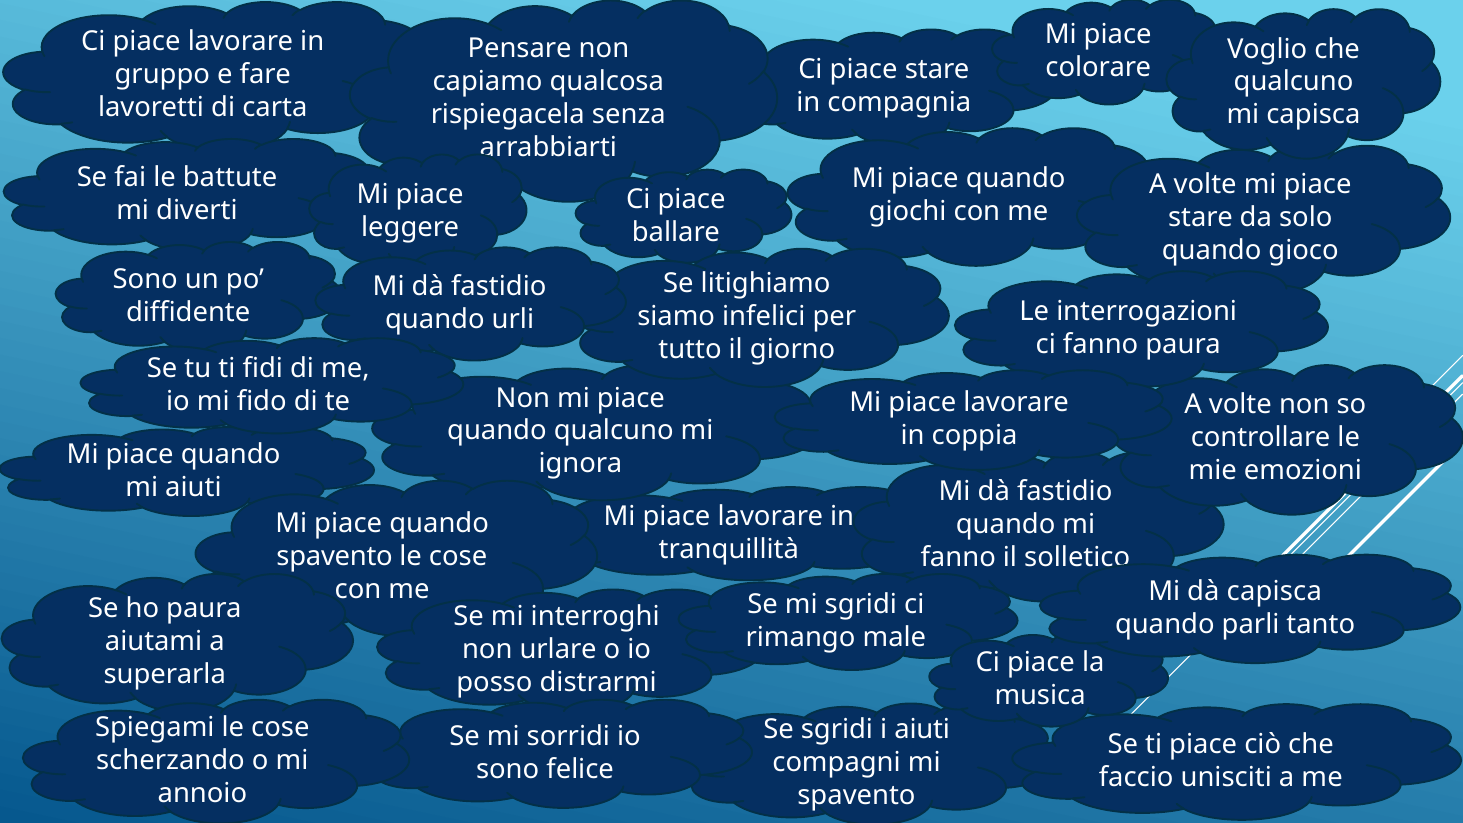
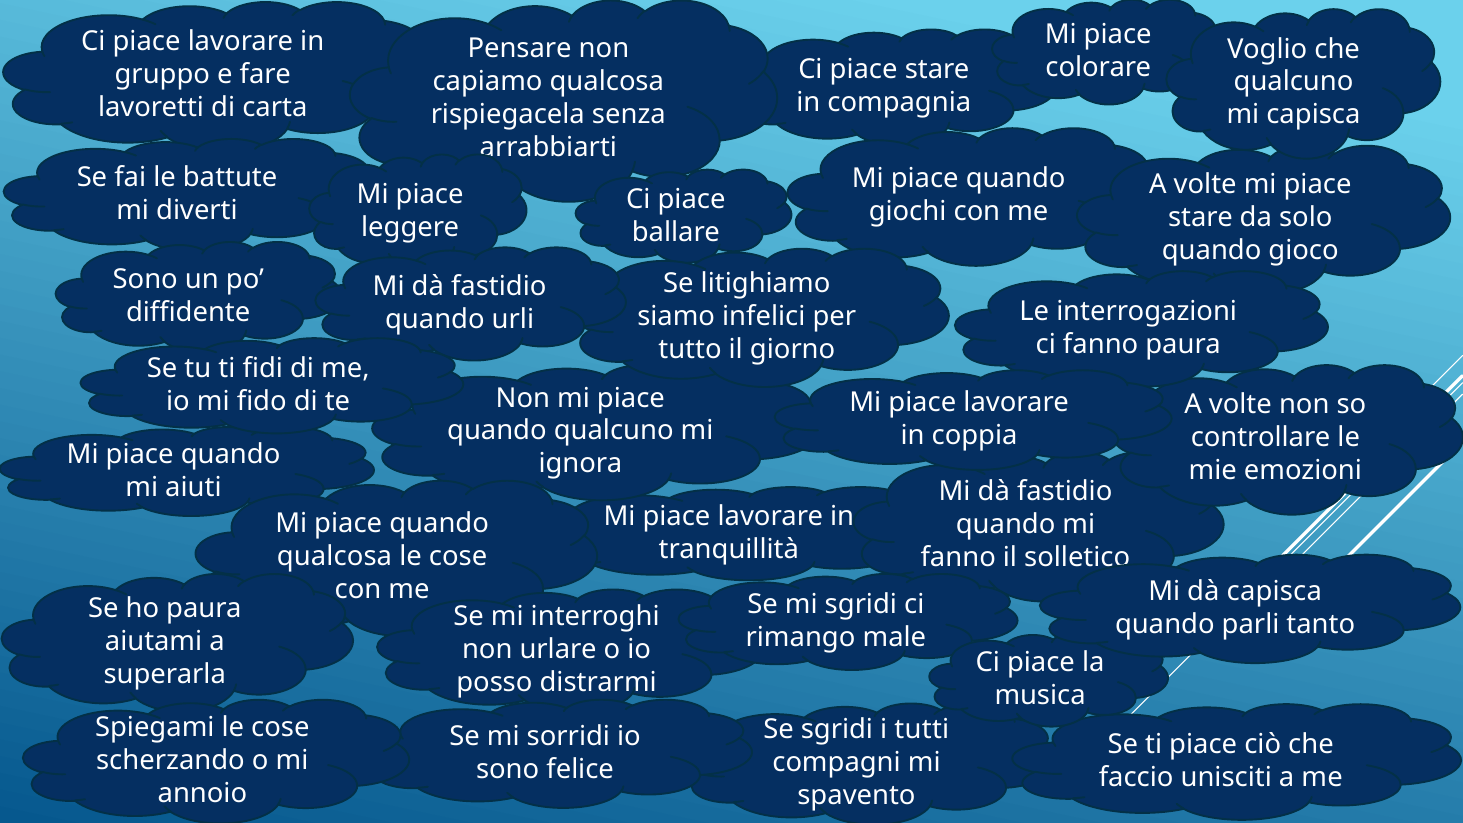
spavento at (335, 556): spavento -> qualcosa
i aiuti: aiuti -> tutti
